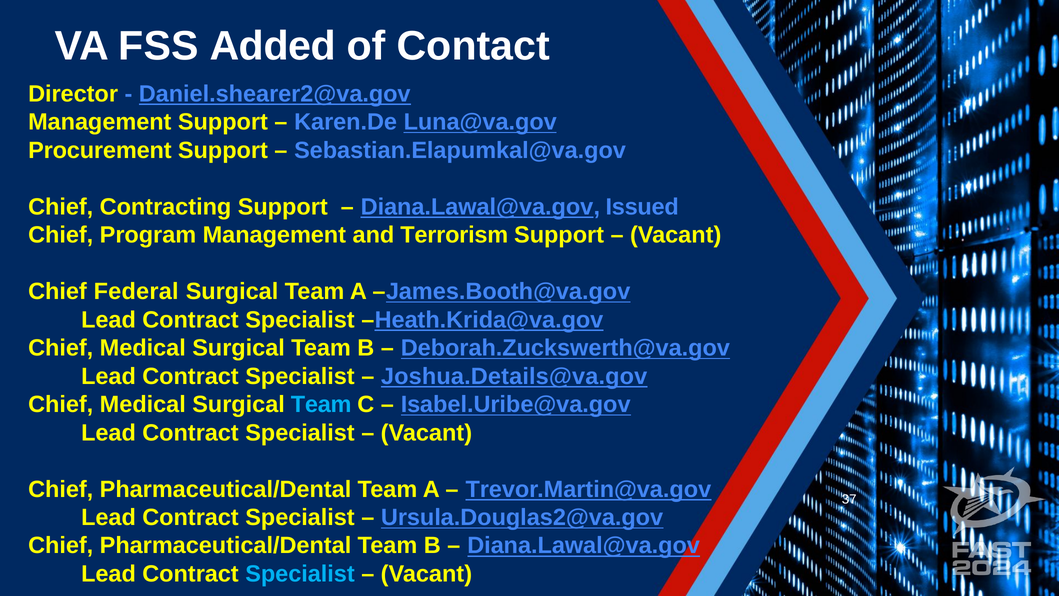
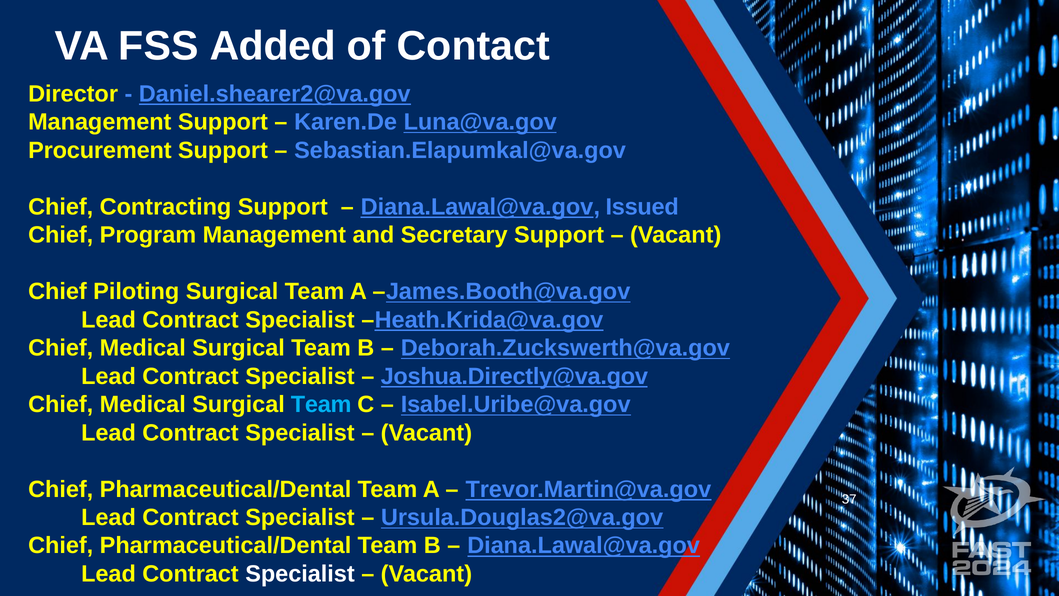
Terrorism: Terrorism -> Secretary
Federal: Federal -> Piloting
Joshua.Details@va.gov: Joshua.Details@va.gov -> Joshua.Directly@va.gov
Specialist at (300, 574) colour: light blue -> white
